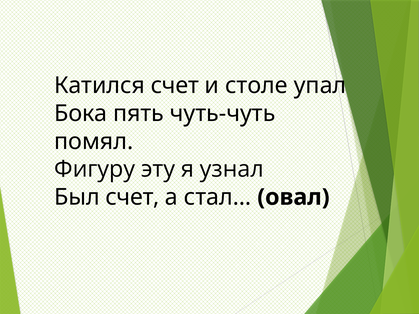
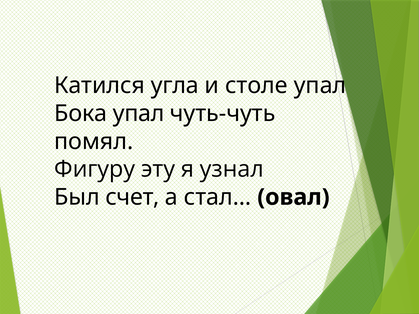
Катился счет: счет -> угла
Бока пять: пять -> упал
